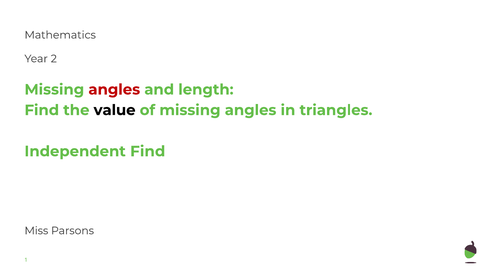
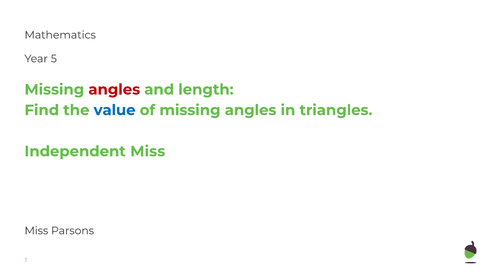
2: 2 -> 5
value colour: black -> blue
Independent Find: Find -> Miss
